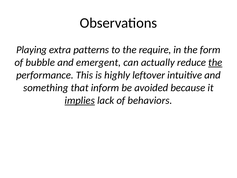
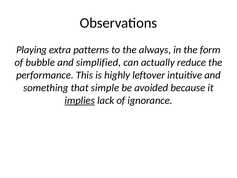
require: require -> always
emergent: emergent -> simplified
the at (215, 62) underline: present -> none
inform: inform -> simple
behaviors: behaviors -> ignorance
